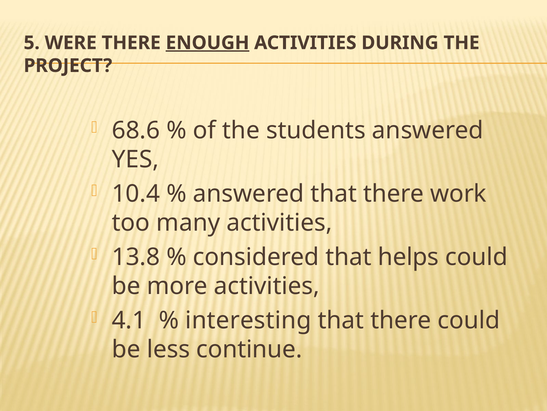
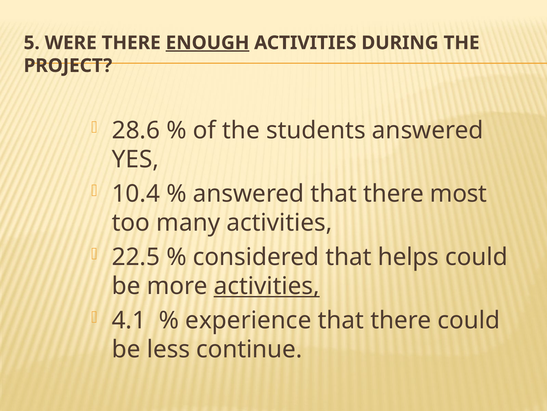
68.6: 68.6 -> 28.6
work: work -> most
13.8: 13.8 -> 22.5
activities at (267, 286) underline: none -> present
interesting: interesting -> experience
